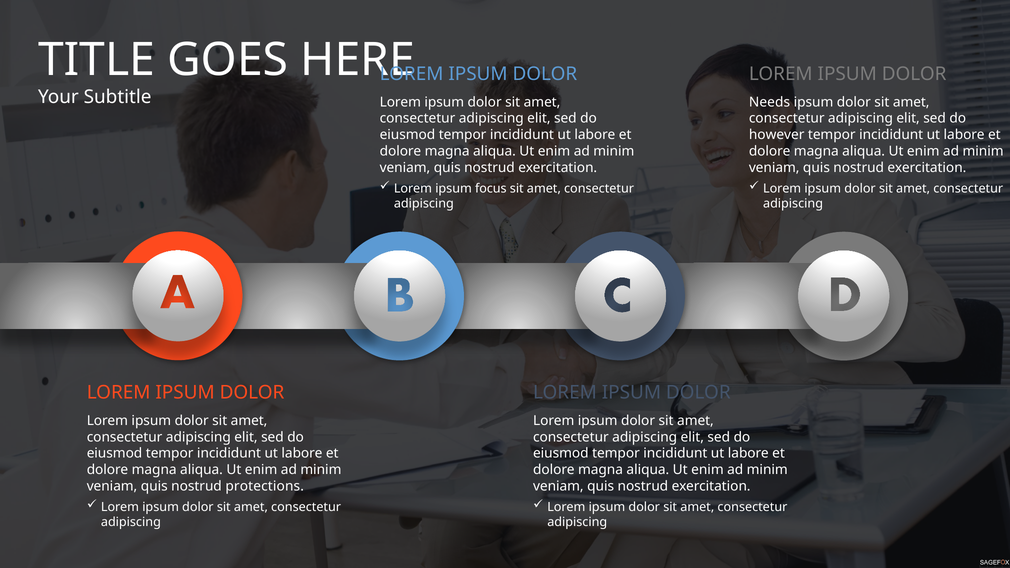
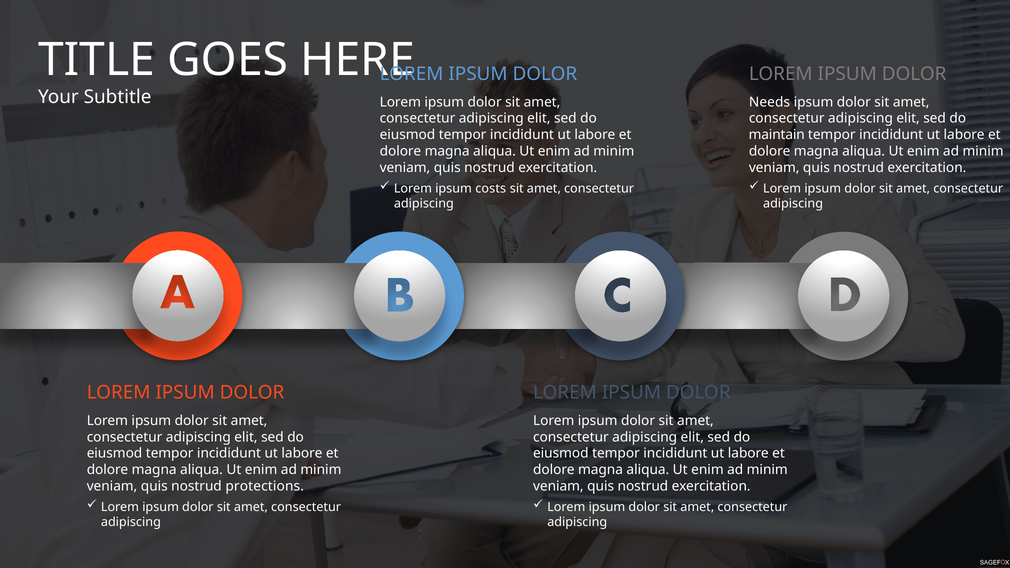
however: however -> maintain
focus: focus -> costs
